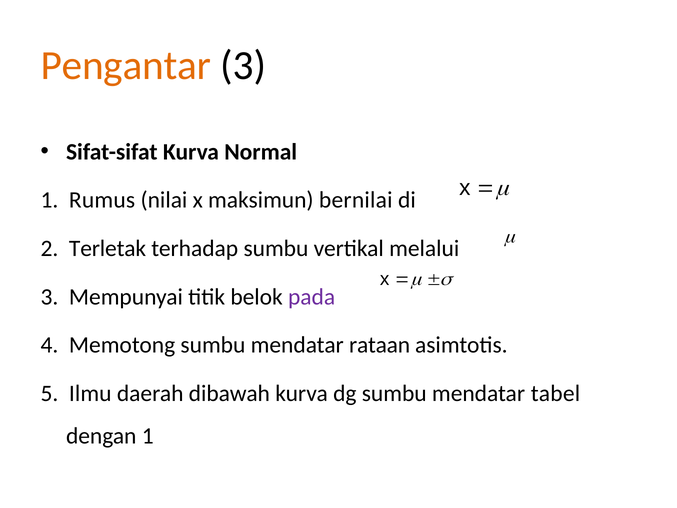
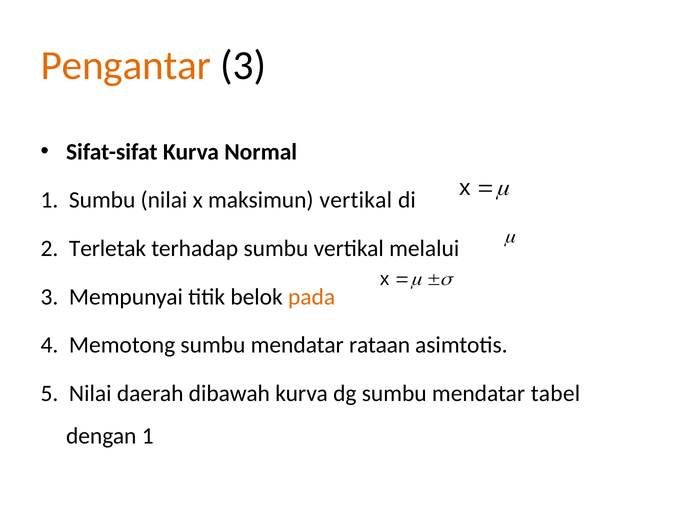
1 Rumus: Rumus -> Sumbu
maksimun bernilai: bernilai -> vertikal
pada colour: purple -> orange
5 Ilmu: Ilmu -> Nilai
